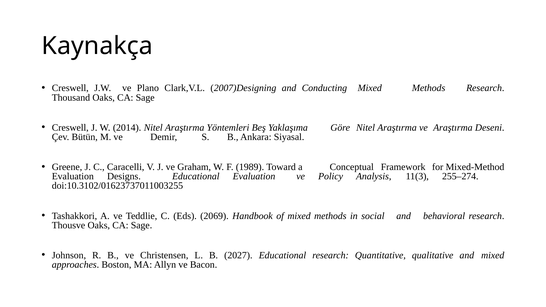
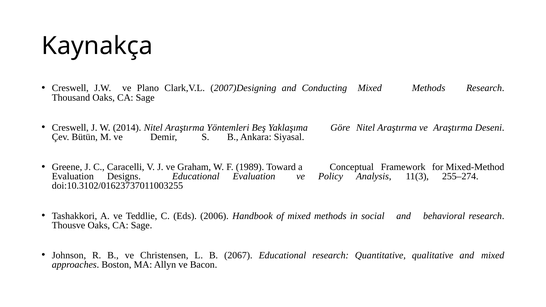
2069: 2069 -> 2006
2027: 2027 -> 2067
